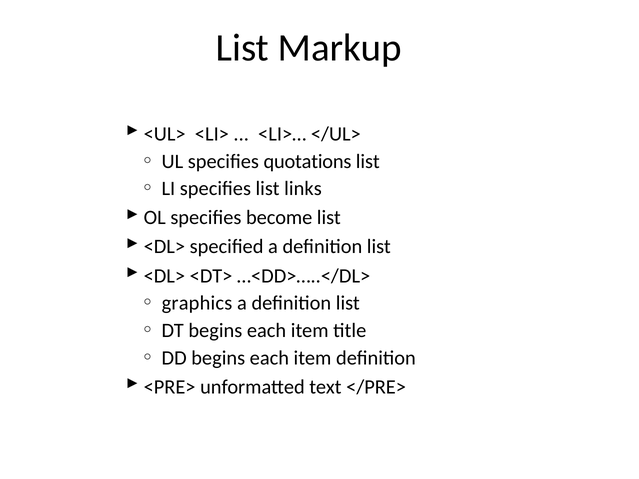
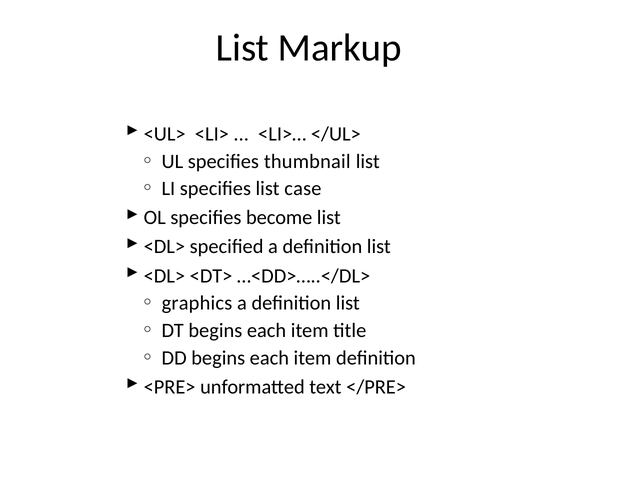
quotations: quotations -> thumbnail
links: links -> case
